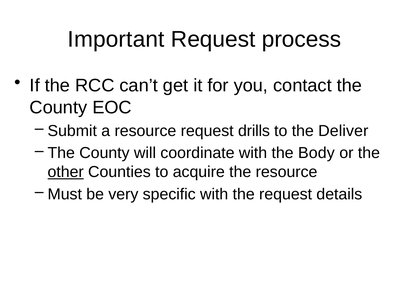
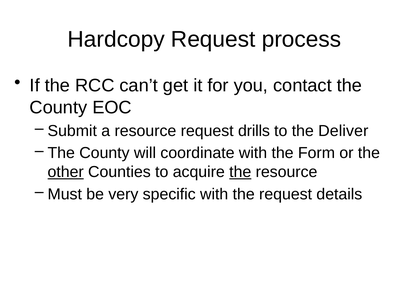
Important: Important -> Hardcopy
Body: Body -> Form
the at (240, 172) underline: none -> present
